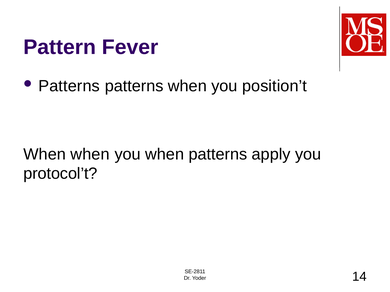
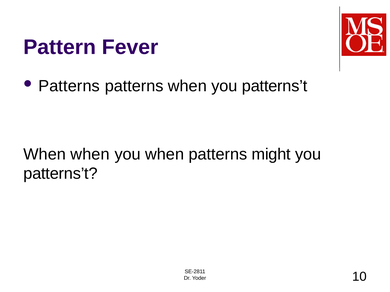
when you position’t: position’t -> patterns’t
apply: apply -> might
protocol’t at (60, 174): protocol’t -> patterns’t
14: 14 -> 10
